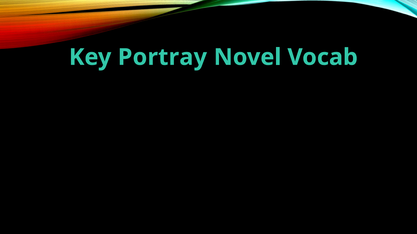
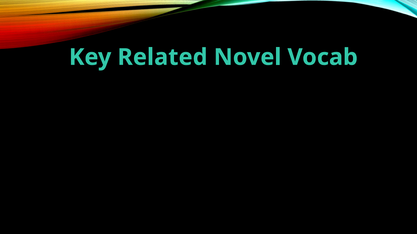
Portray: Portray -> Related
